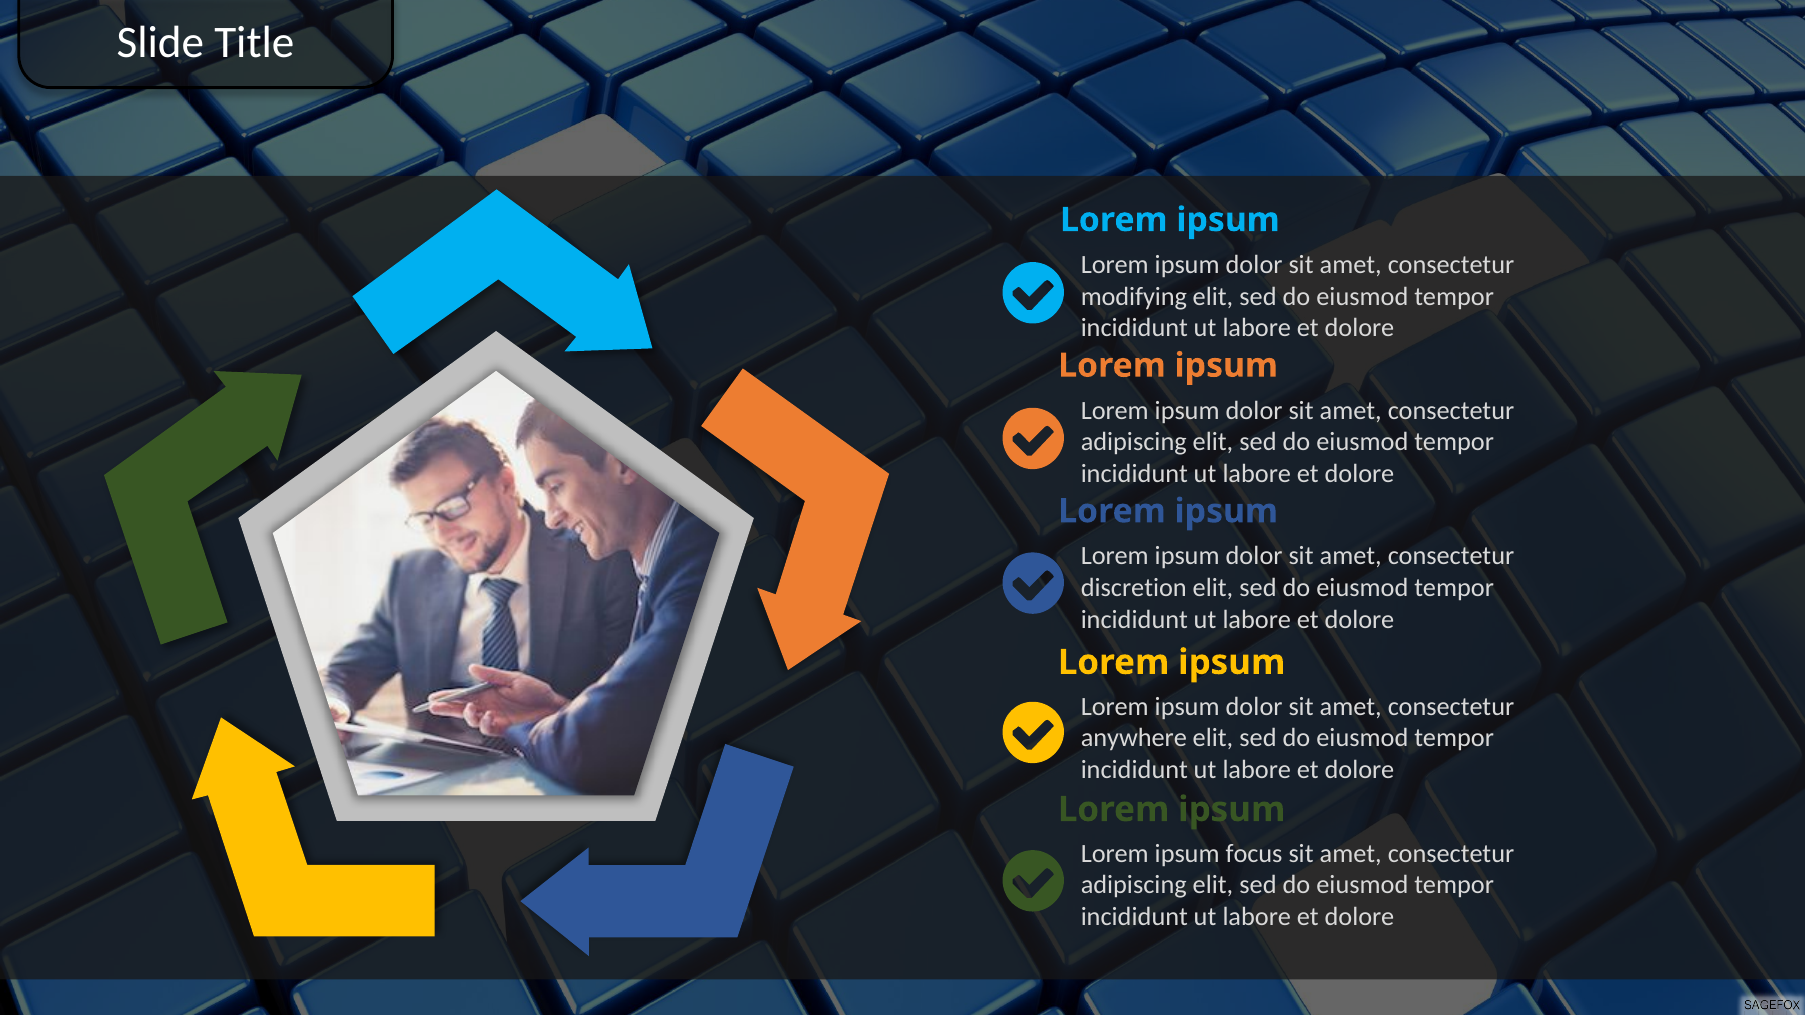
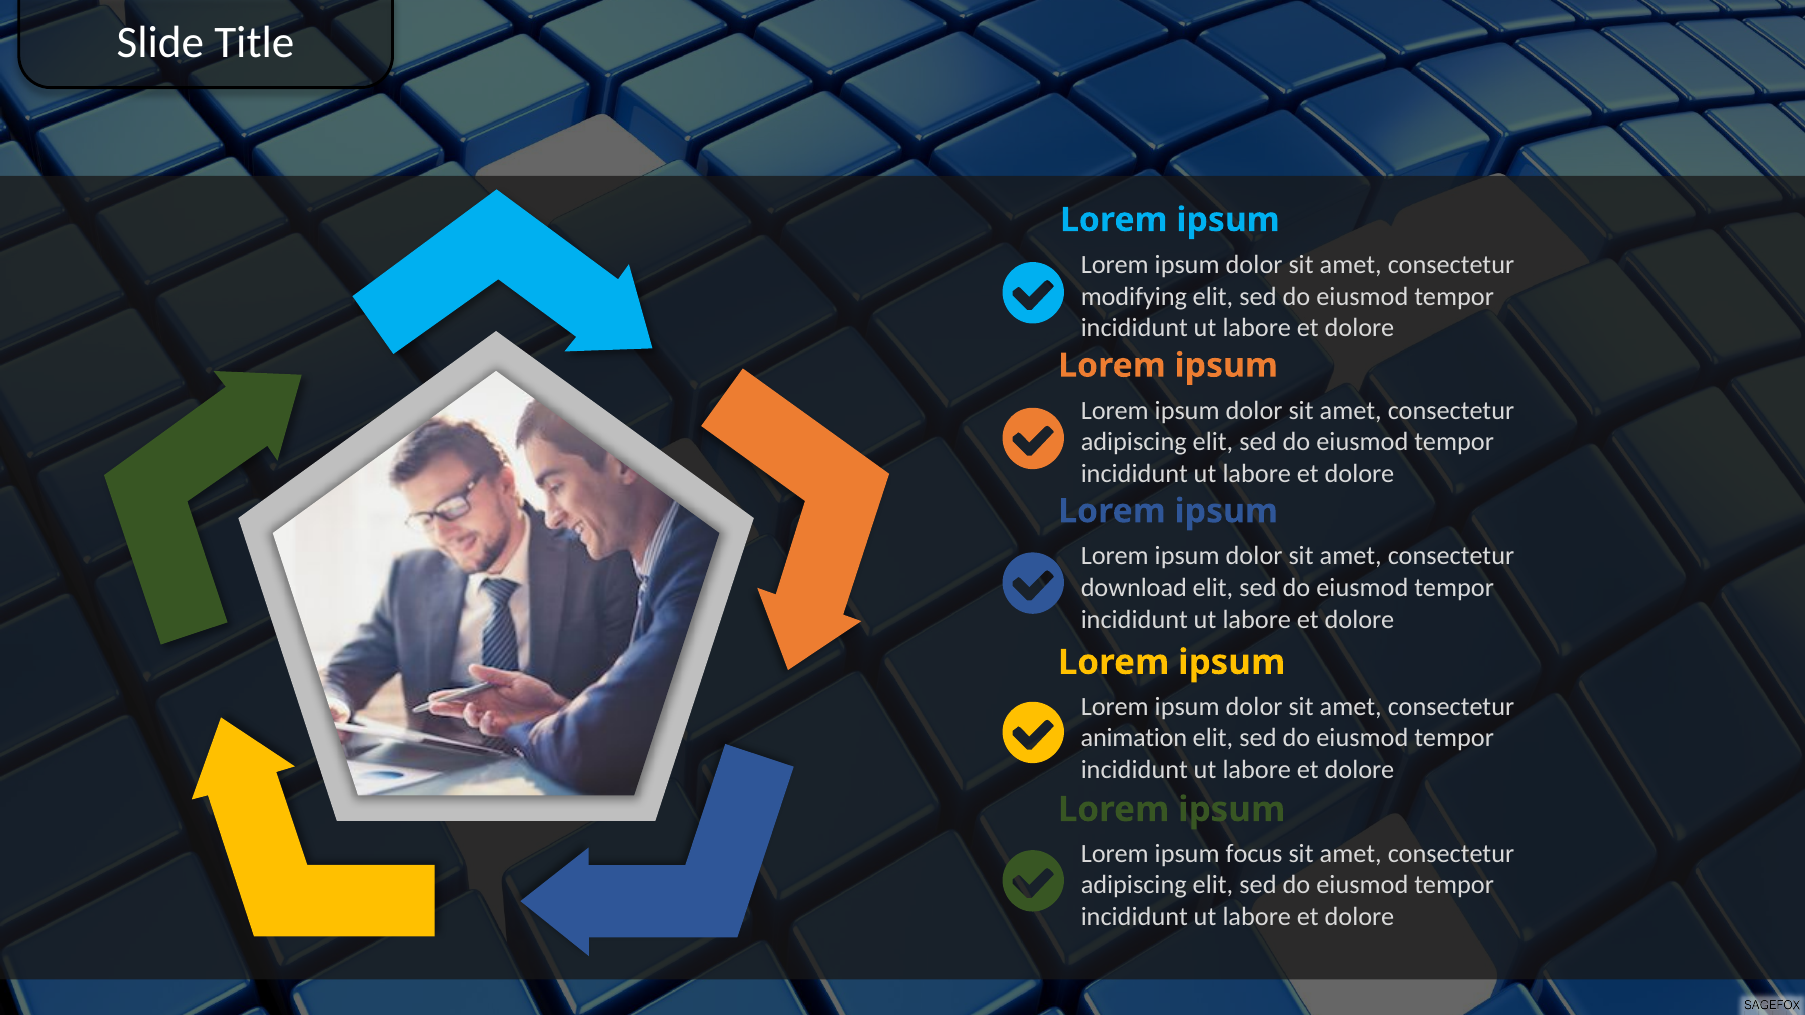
discretion: discretion -> download
anywhere: anywhere -> animation
